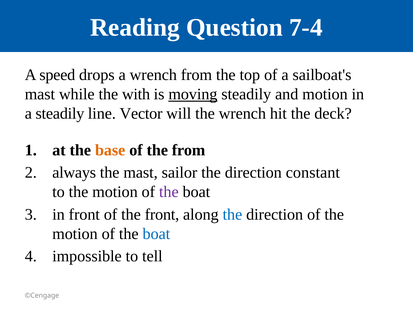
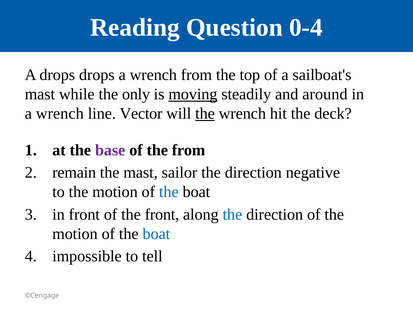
7-4: 7-4 -> 0-4
A speed: speed -> drops
with: with -> only
and motion: motion -> around
steadily at (60, 113): steadily -> wrench
the at (205, 113) underline: none -> present
base colour: orange -> purple
always: always -> remain
constant: constant -> negative
the at (169, 192) colour: purple -> blue
